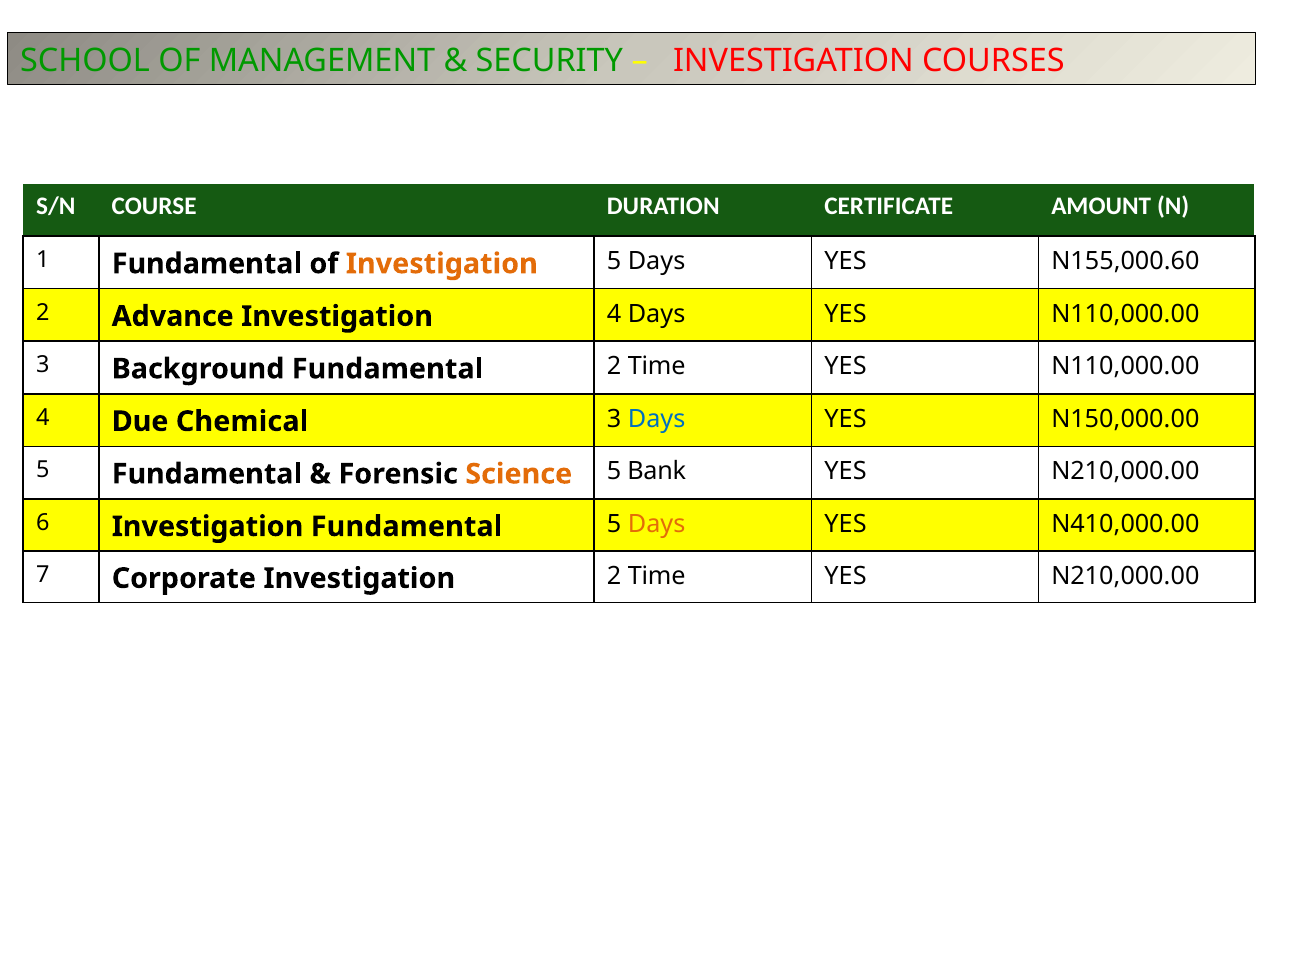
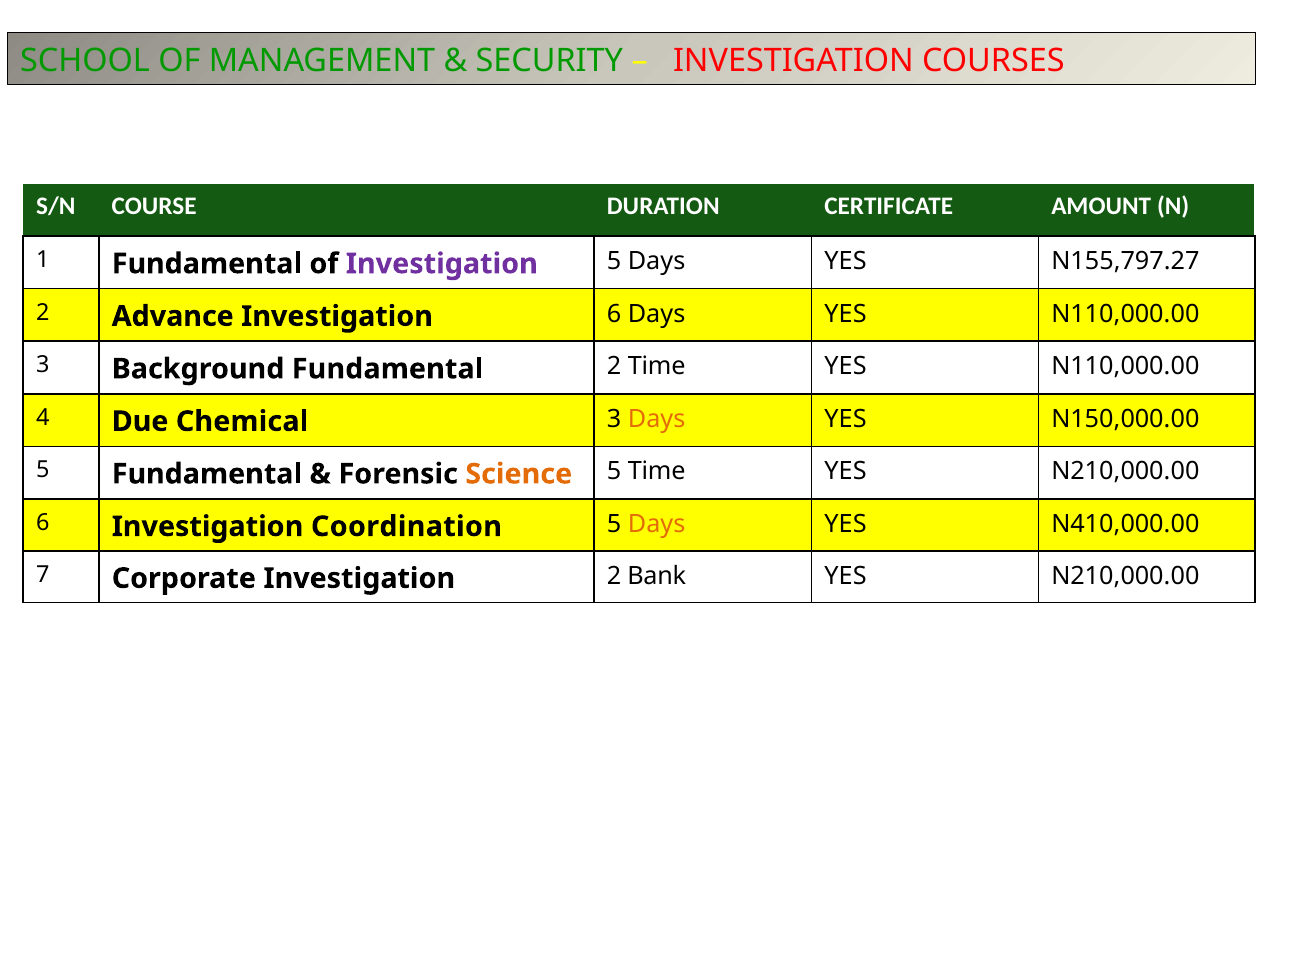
Investigation at (442, 264) colour: orange -> purple
N155,000.60: N155,000.60 -> N155,797.27
Investigation 4: 4 -> 6
Days at (657, 419) colour: blue -> orange
5 Bank: Bank -> Time
Investigation Fundamental: Fundamental -> Coordination
Investigation 2 Time: Time -> Bank
